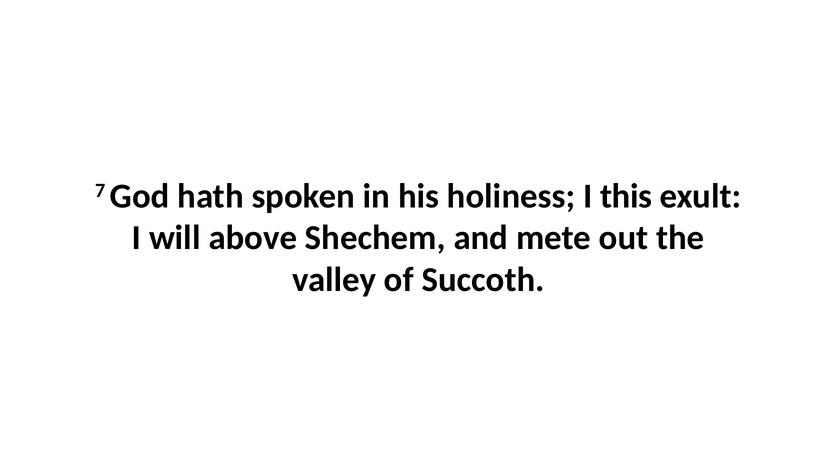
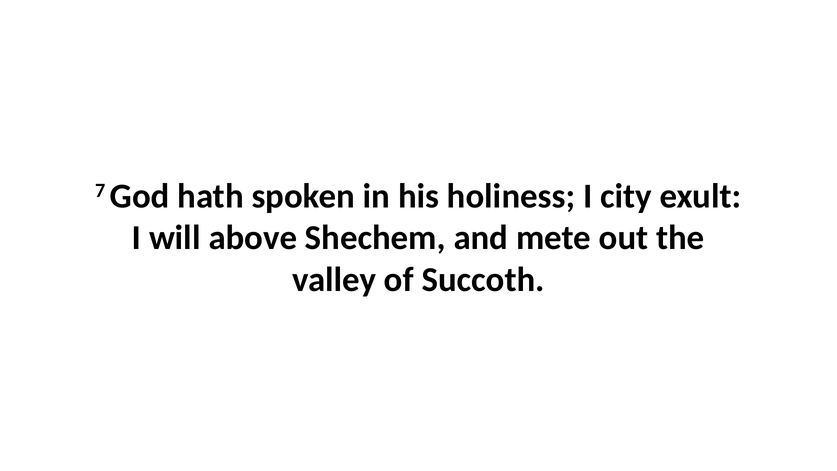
this: this -> city
